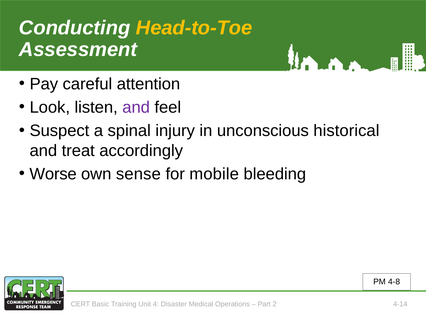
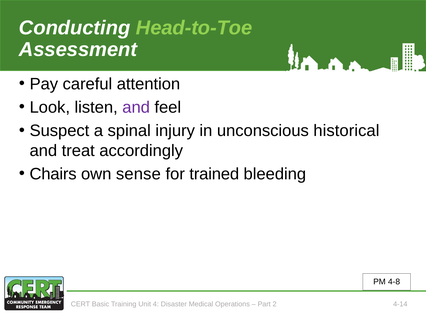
Head-to-Toe colour: yellow -> light green
Worse: Worse -> Chairs
mobile: mobile -> trained
